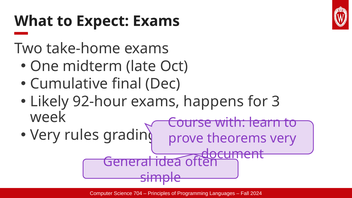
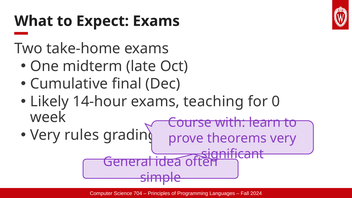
92-hour: 92-hour -> 14-hour
happens: happens -> teaching
3: 3 -> 0
document: document -> significant
